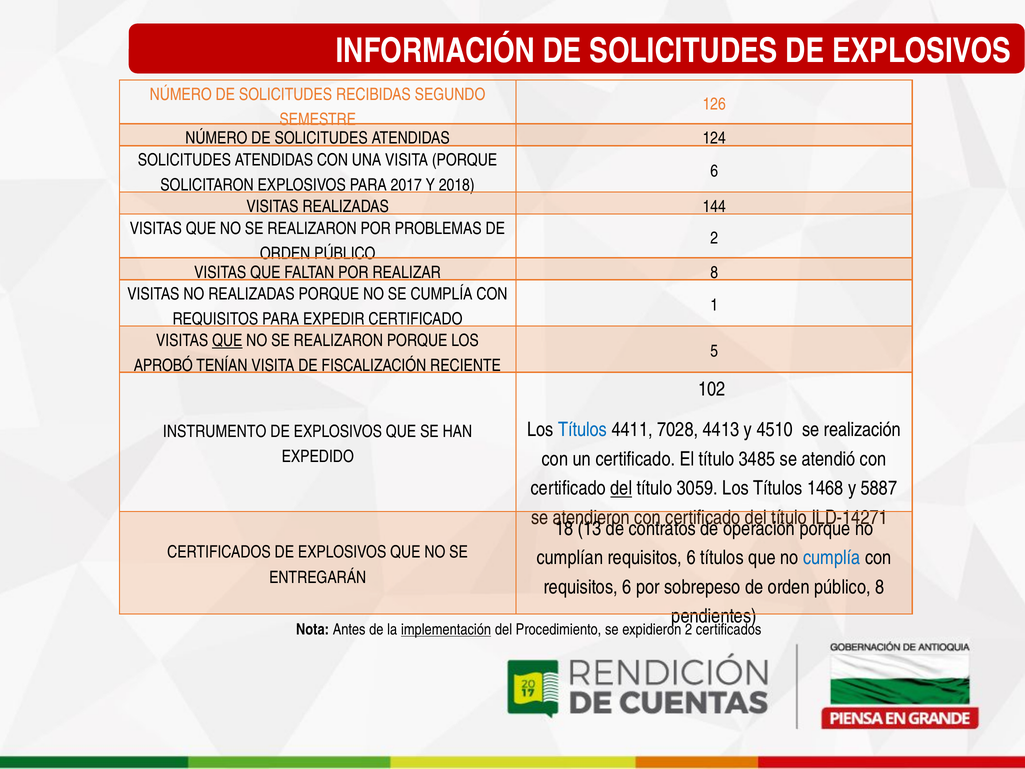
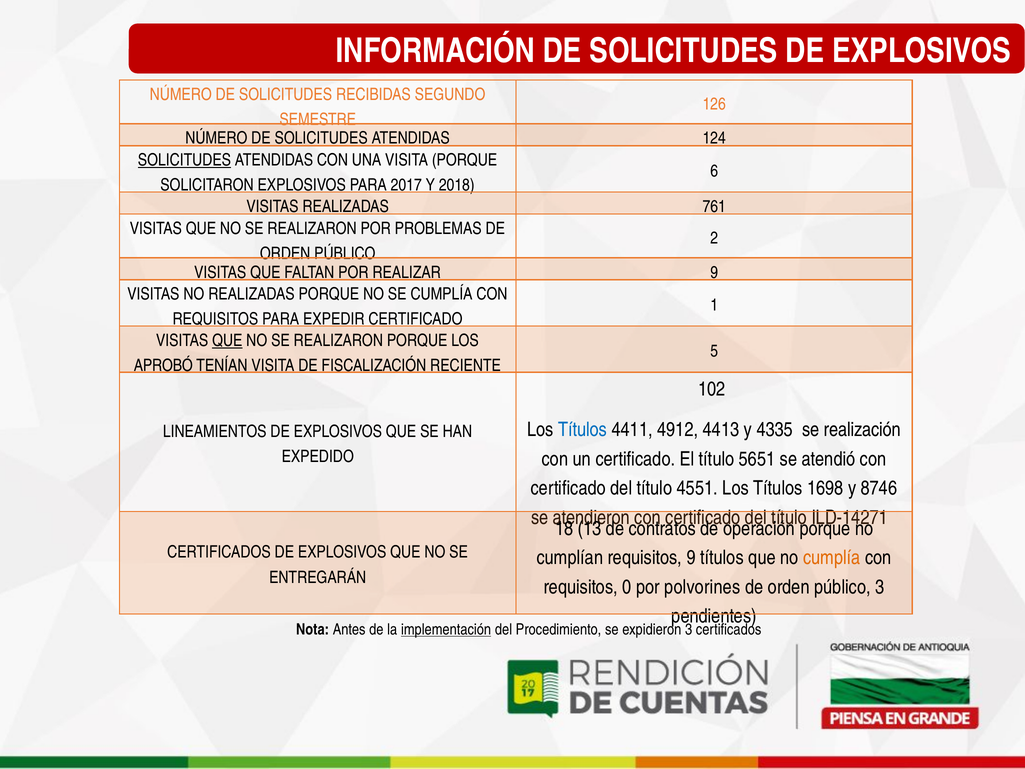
SOLICITUDES at (184, 160) underline: none -> present
144: 144 -> 761
REALIZAR 8: 8 -> 9
7028: 7028 -> 4912
4510: 4510 -> 4335
INSTRUMENTO: INSTRUMENTO -> LINEAMIENTOS
3485: 3485 -> 5651
del at (621, 488) underline: present -> none
3059: 3059 -> 4551
1468: 1468 -> 1698
5887: 5887 -> 8746
cumplían requisitos 6: 6 -> 9
cumplía at (832, 558) colour: blue -> orange
6 at (627, 587): 6 -> 0
sobrepeso: sobrepeso -> polvorines
público 8: 8 -> 3
expidieron 2: 2 -> 3
